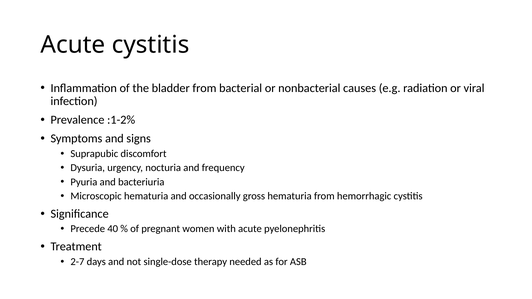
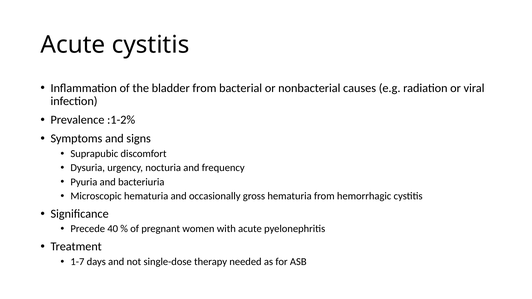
2-7: 2-7 -> 1-7
